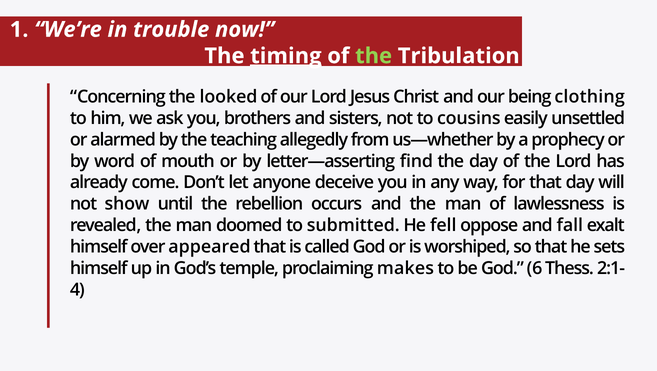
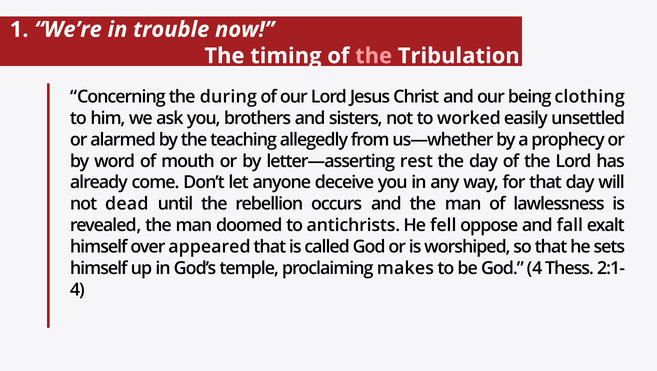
timing underline: present -> none
the at (374, 56) colour: light green -> pink
looked: looked -> during
cousins: cousins -> worked
find: find -> rest
show: show -> dead
submitted: submitted -> antichrists
God 6: 6 -> 4
